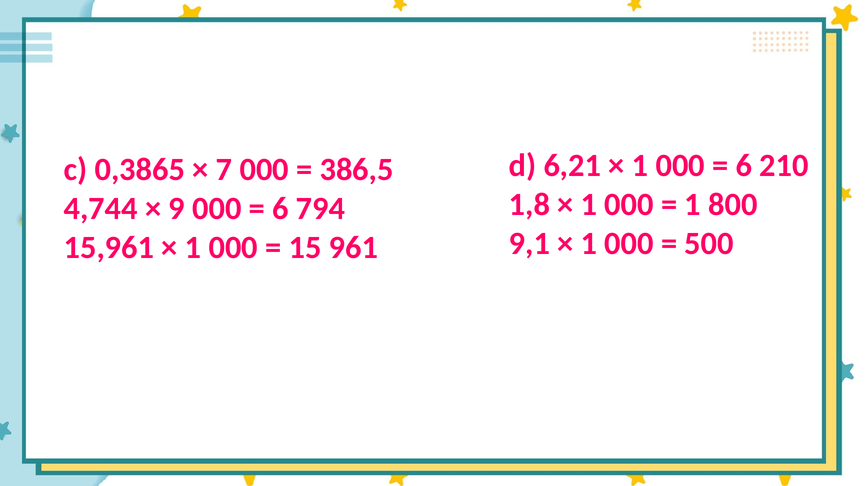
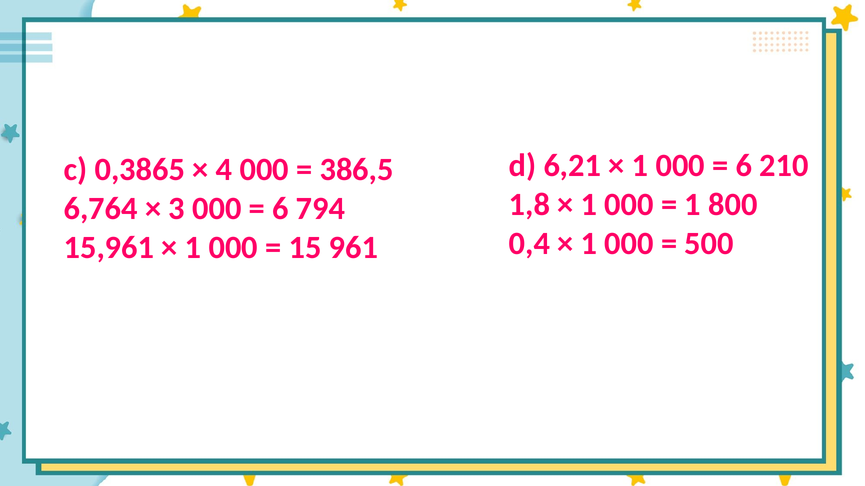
7: 7 -> 4
4,744: 4,744 -> 6,764
9: 9 -> 3
9,1: 9,1 -> 0,4
